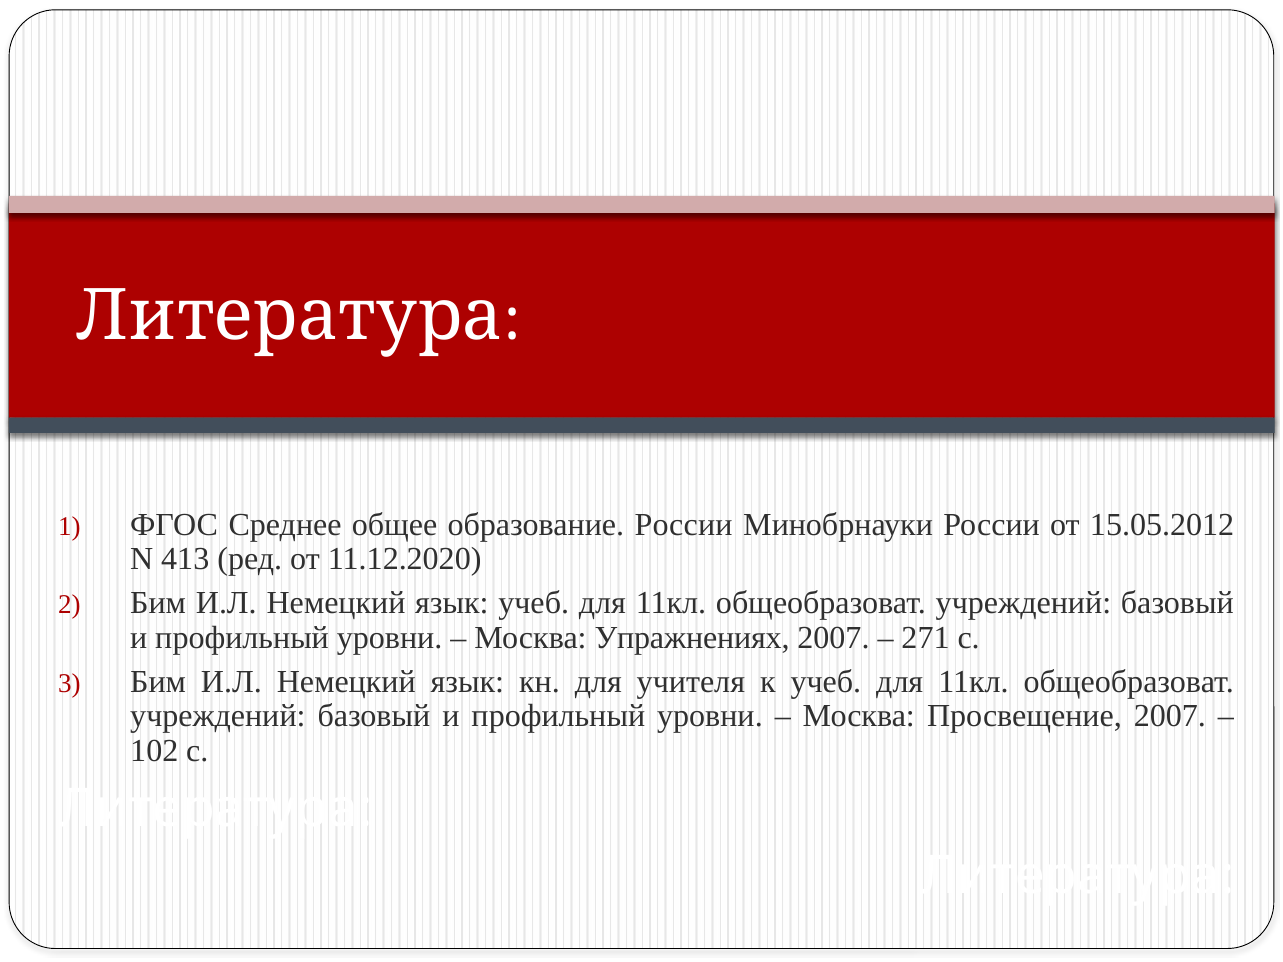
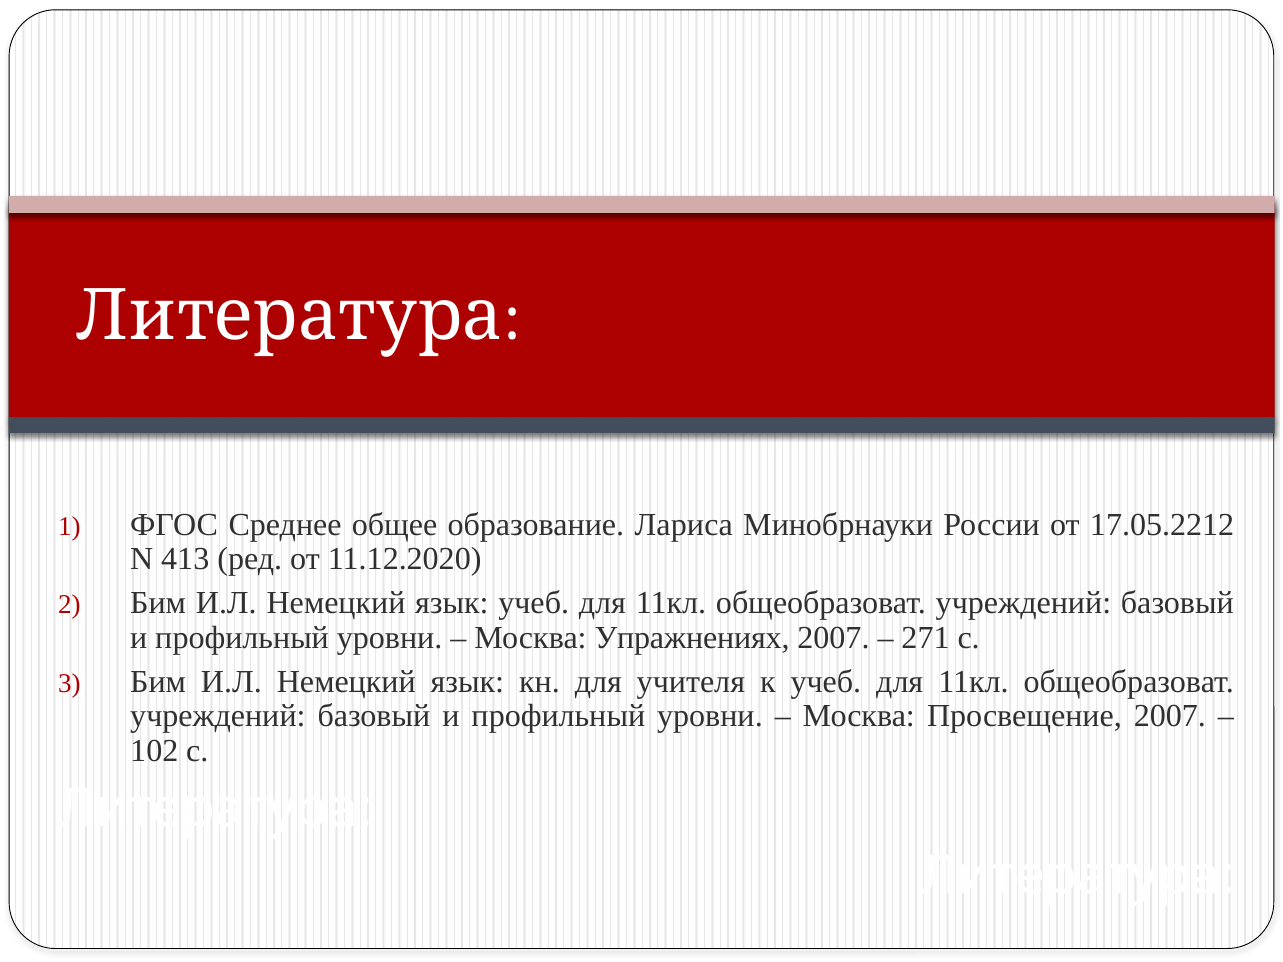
образование России: России -> Лариса
15.05.2012: 15.05.2012 -> 17.05.2212
